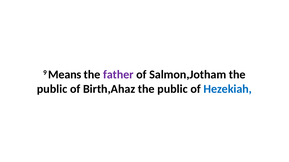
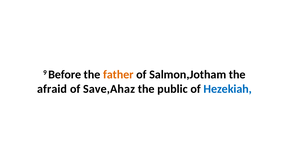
Means: Means -> Before
father colour: purple -> orange
public at (52, 89): public -> afraid
Birth,Ahaz: Birth,Ahaz -> Save,Ahaz
